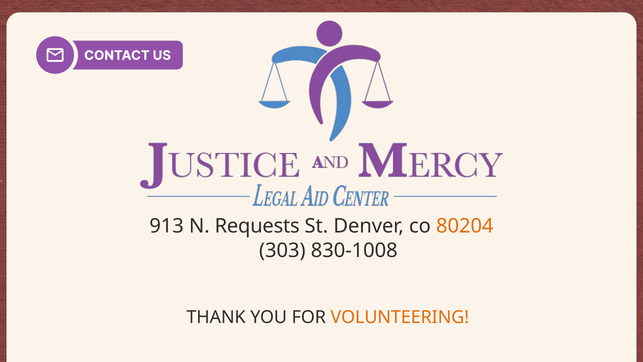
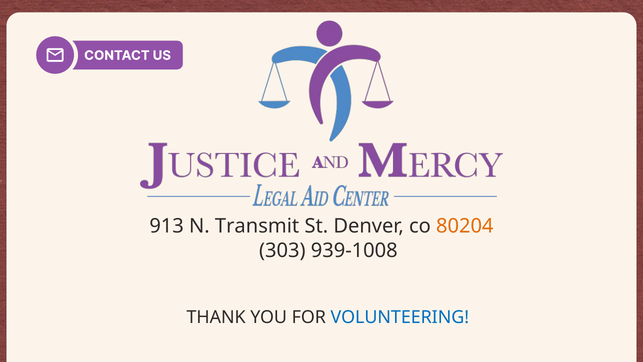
Requests: Requests -> Transmit
830-1008: 830-1008 -> 939-1008
VOLUNTEERING colour: orange -> blue
